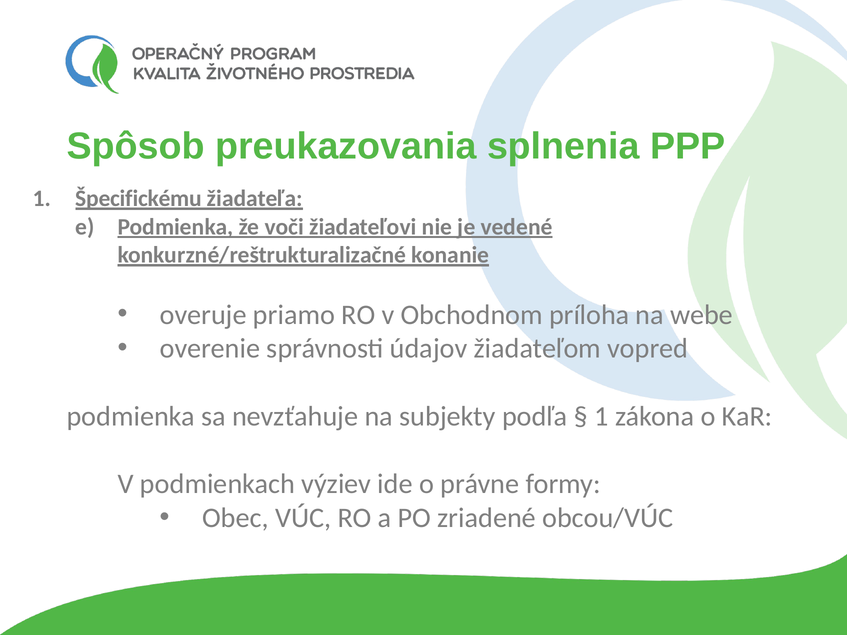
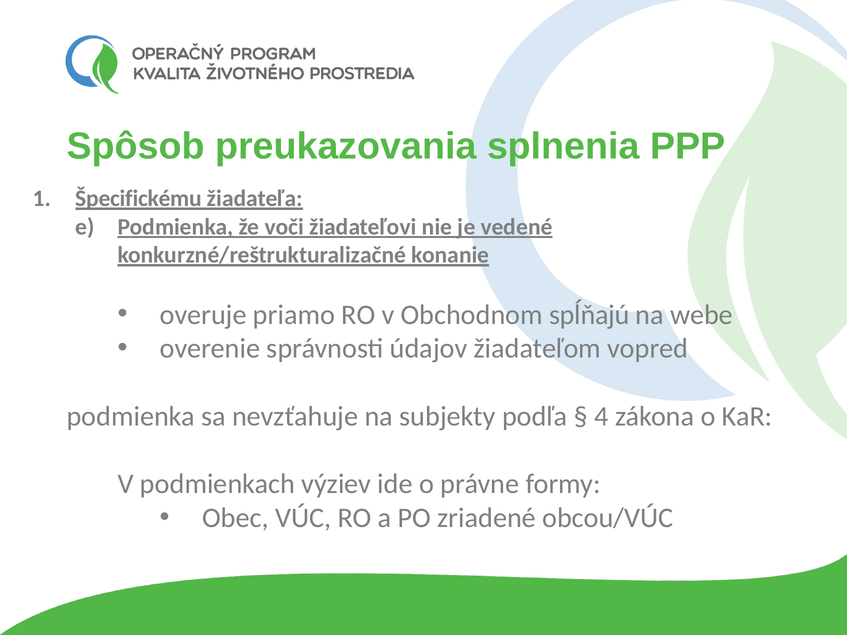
príloha: príloha -> spĺňajú
1 at (602, 416): 1 -> 4
